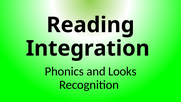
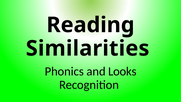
Integration: Integration -> Similarities
